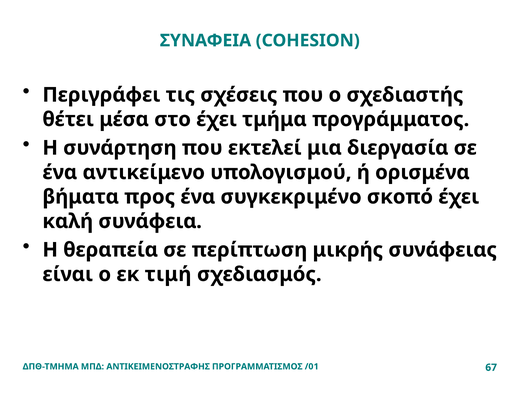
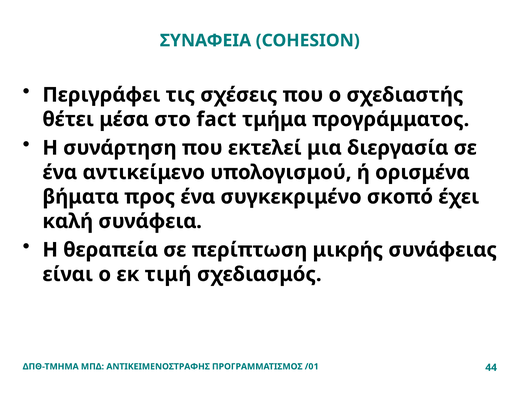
στο έχει: έχει -> fact
67: 67 -> 44
